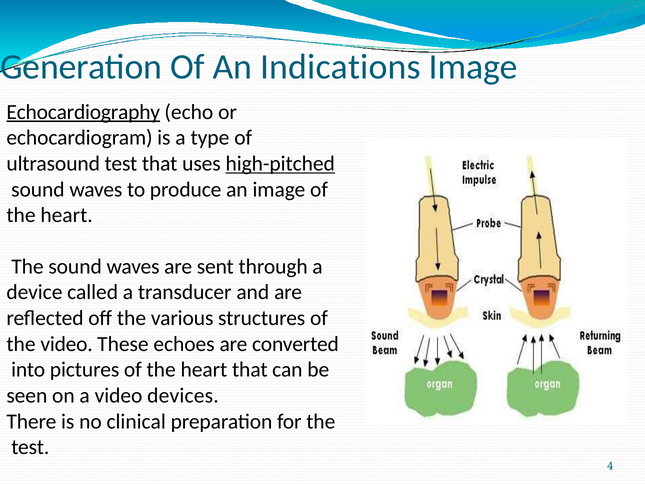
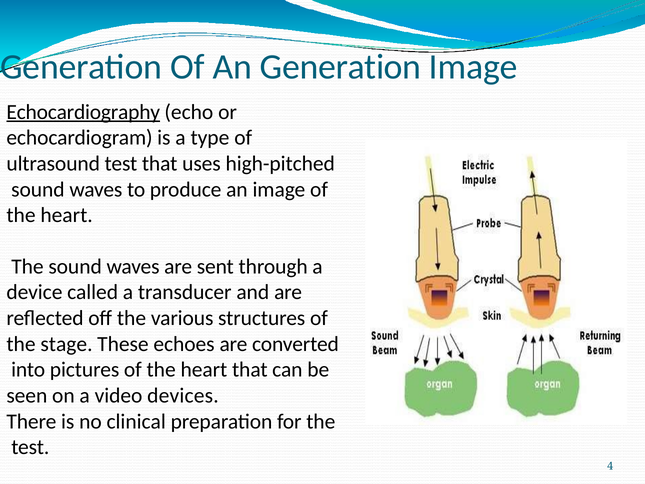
An Indications: Indications -> Generation
high-pitched underline: present -> none
the video: video -> stage
